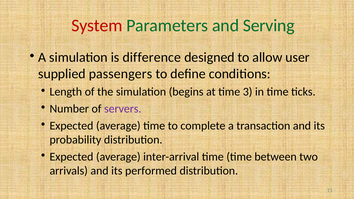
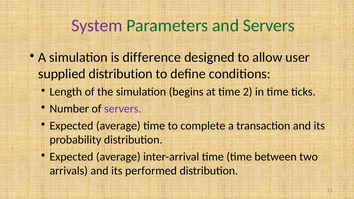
System colour: red -> purple
and Serving: Serving -> Servers
supplied passengers: passengers -> distribution
3: 3 -> 2
